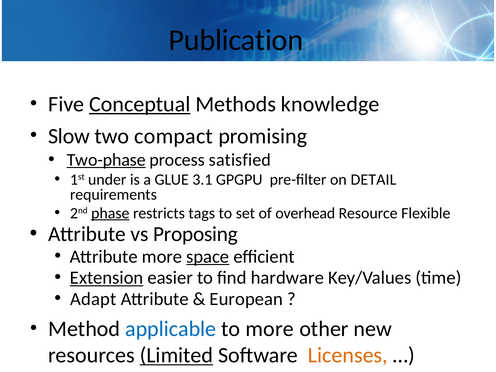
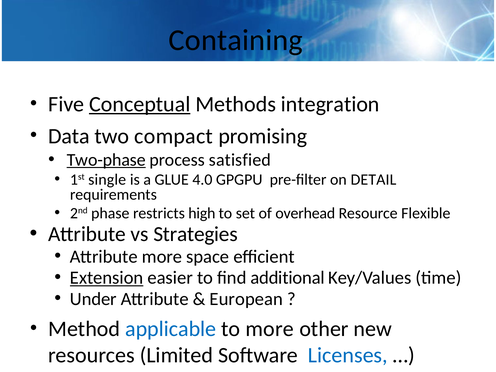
Publication: Publication -> Containing
knowledge: knowledge -> integration
Slow: Slow -> Data
under: under -> single
3.1: 3.1 -> 4.0
phase underline: present -> none
tags: tags -> high
Proposing: Proposing -> Strategies
space underline: present -> none
hardware: hardware -> additional
Adapt: Adapt -> Under
Limited underline: present -> none
Licenses colour: orange -> blue
